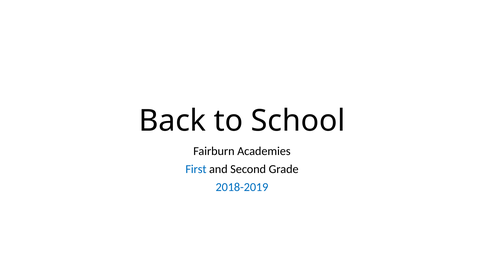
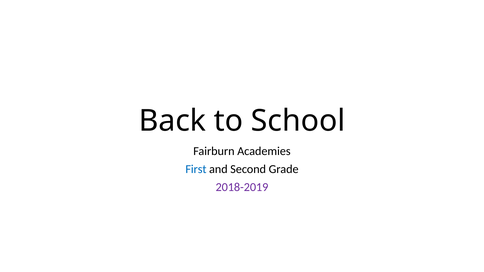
2018-2019 colour: blue -> purple
